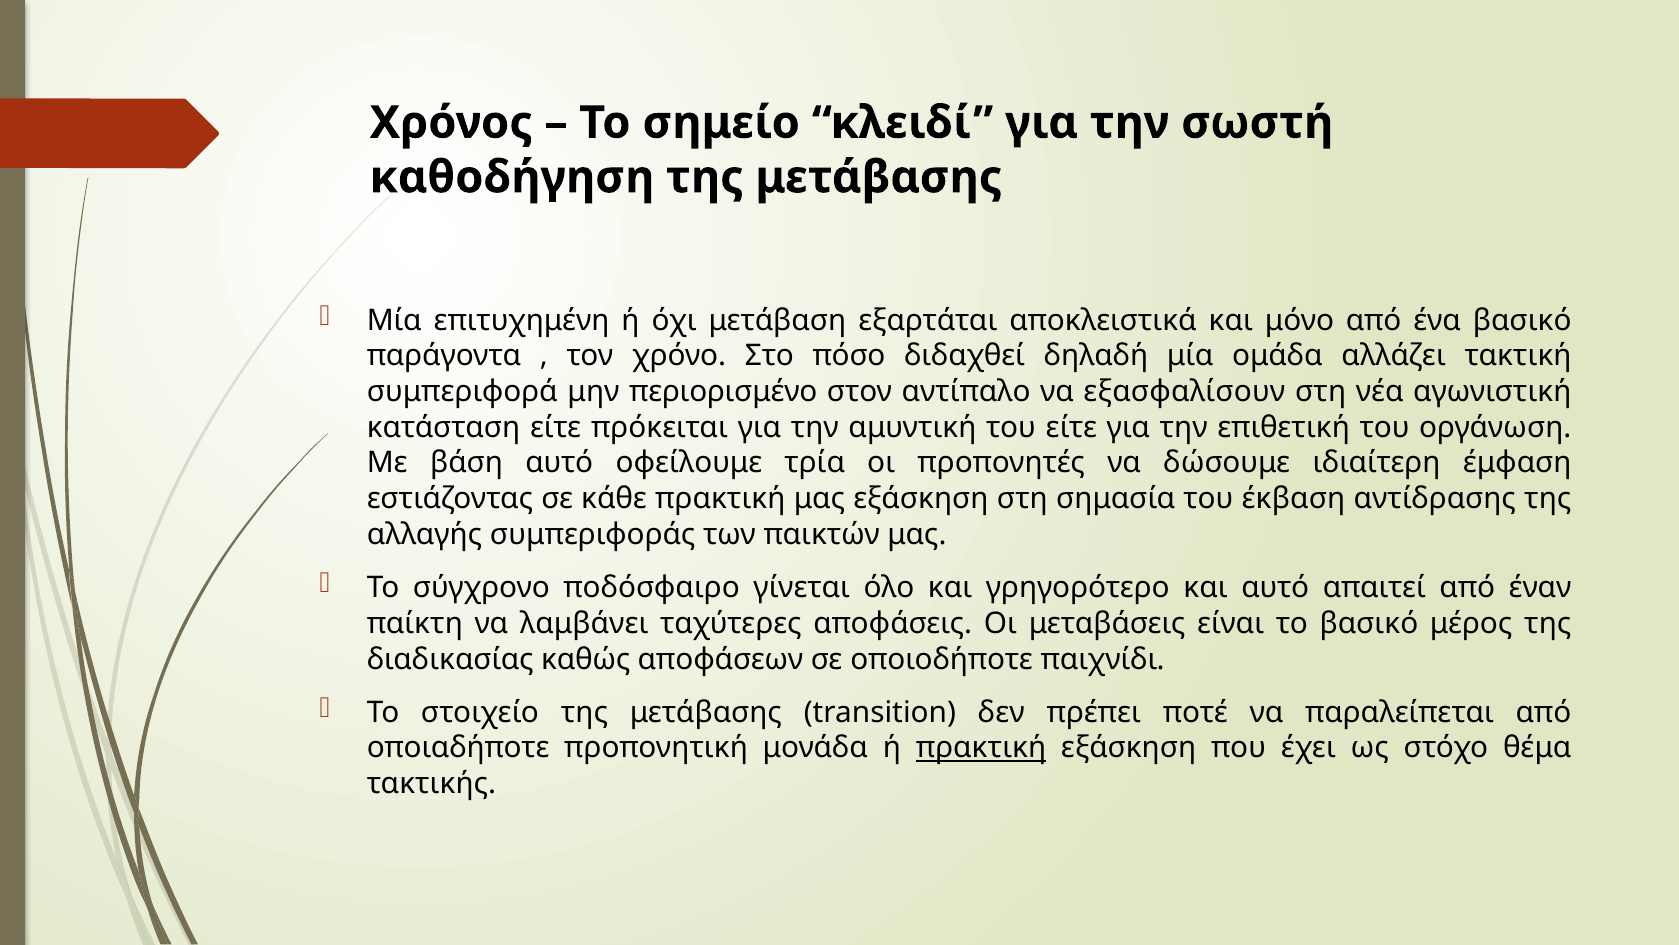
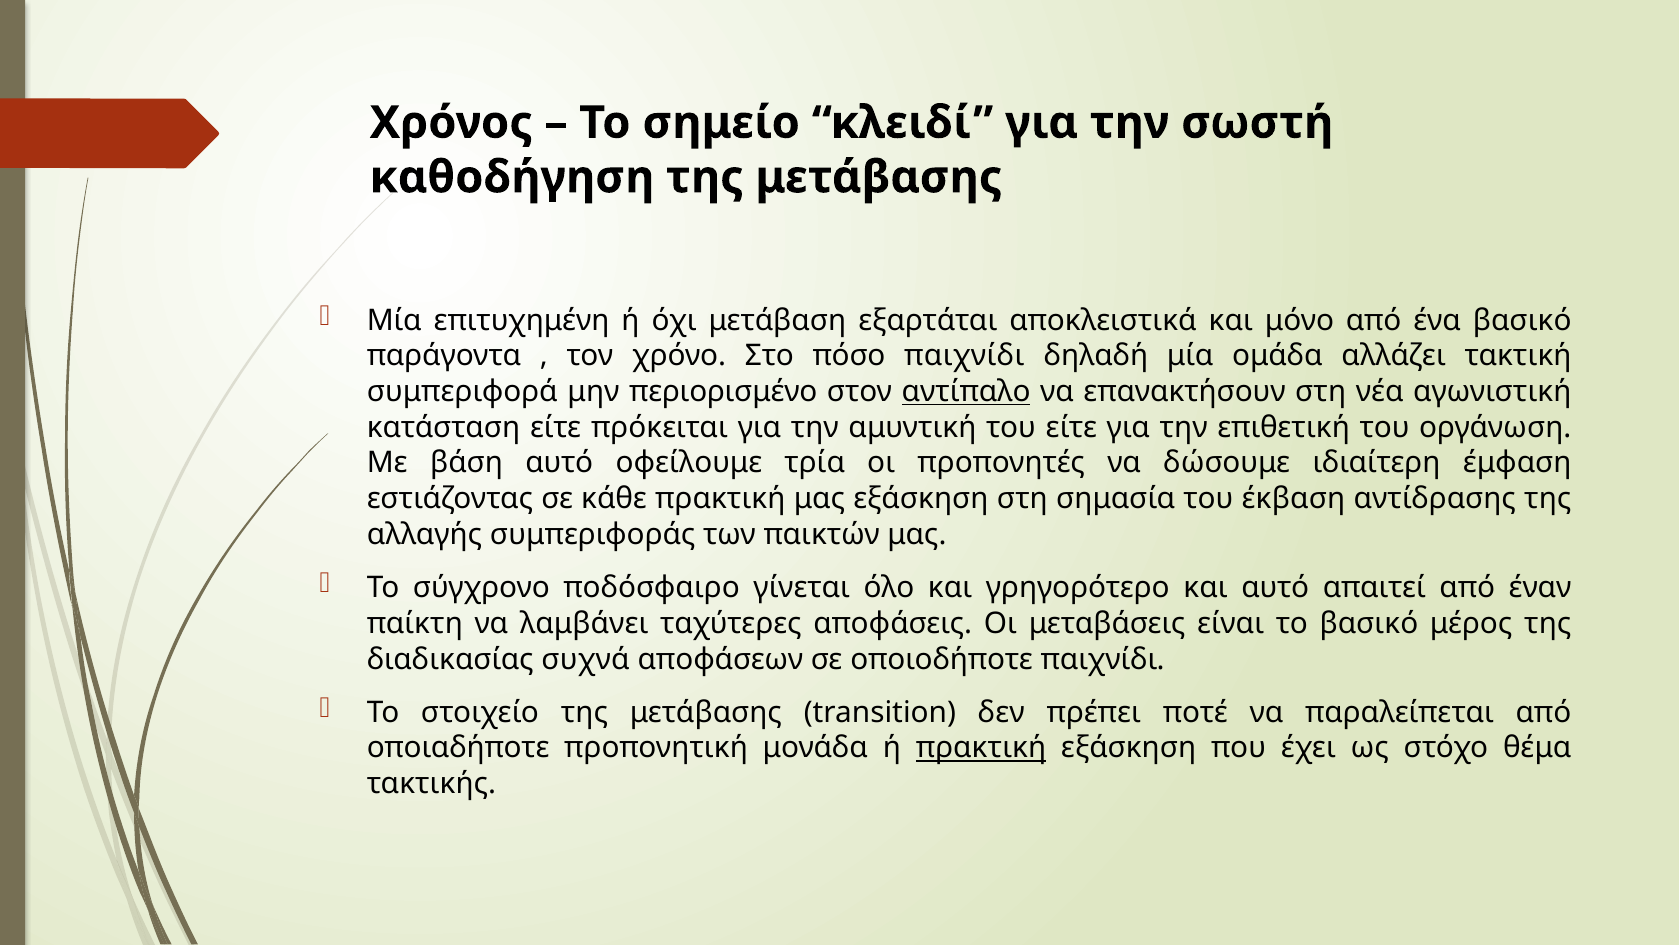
πόσο διδαχθεί: διδαχθεί -> παιχνίδι
αντίπαλο underline: none -> present
εξασφαλίσουν: εξασφαλίσουν -> επανακτήσουν
καθώς: καθώς -> συχνά
